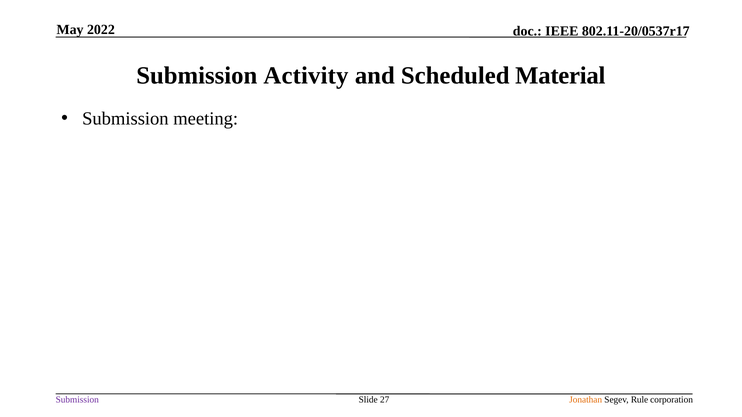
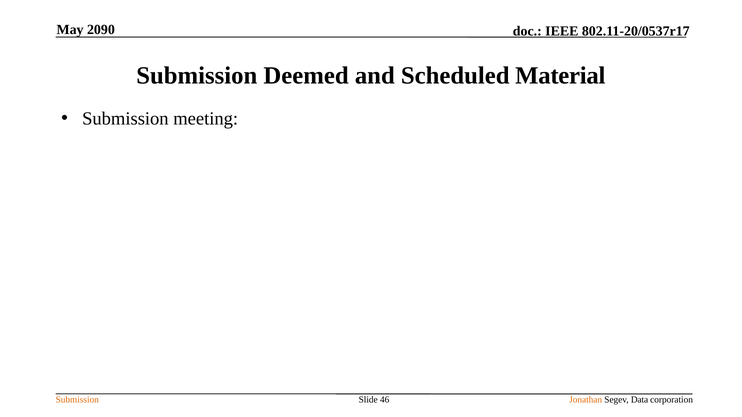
2022: 2022 -> 2090
Activity: Activity -> Deemed
Submission at (77, 400) colour: purple -> orange
27: 27 -> 46
Rule: Rule -> Data
